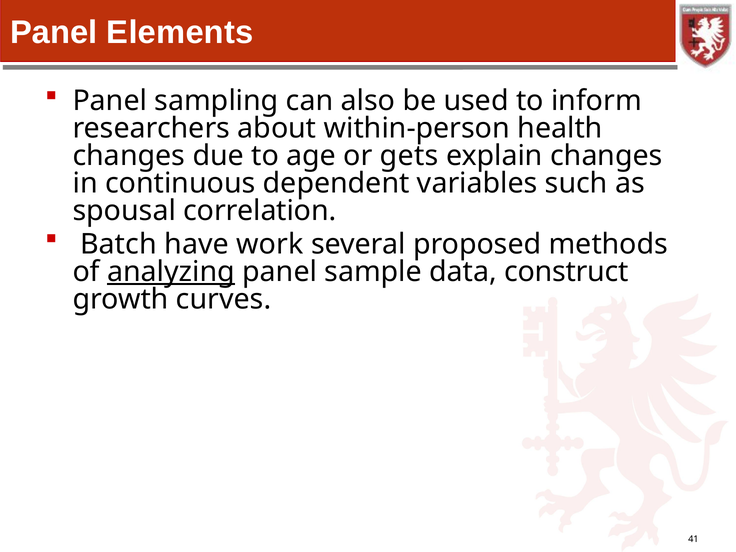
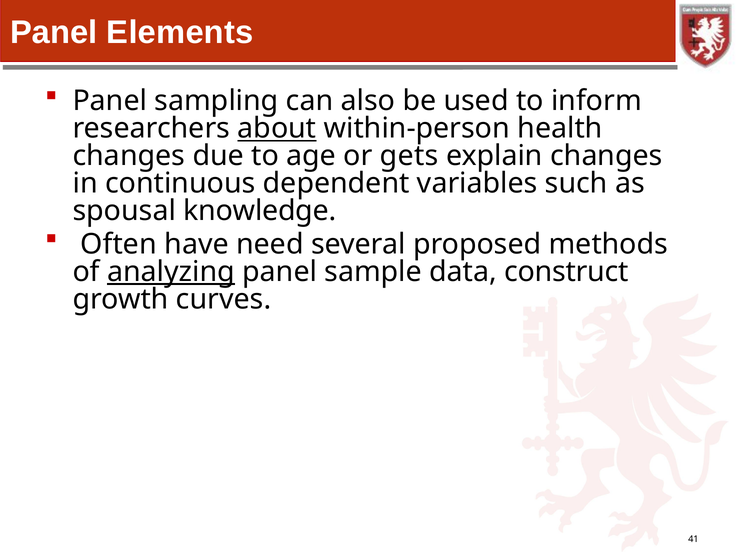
about underline: none -> present
correlation: correlation -> knowledge
Batch: Batch -> Often
work: work -> need
